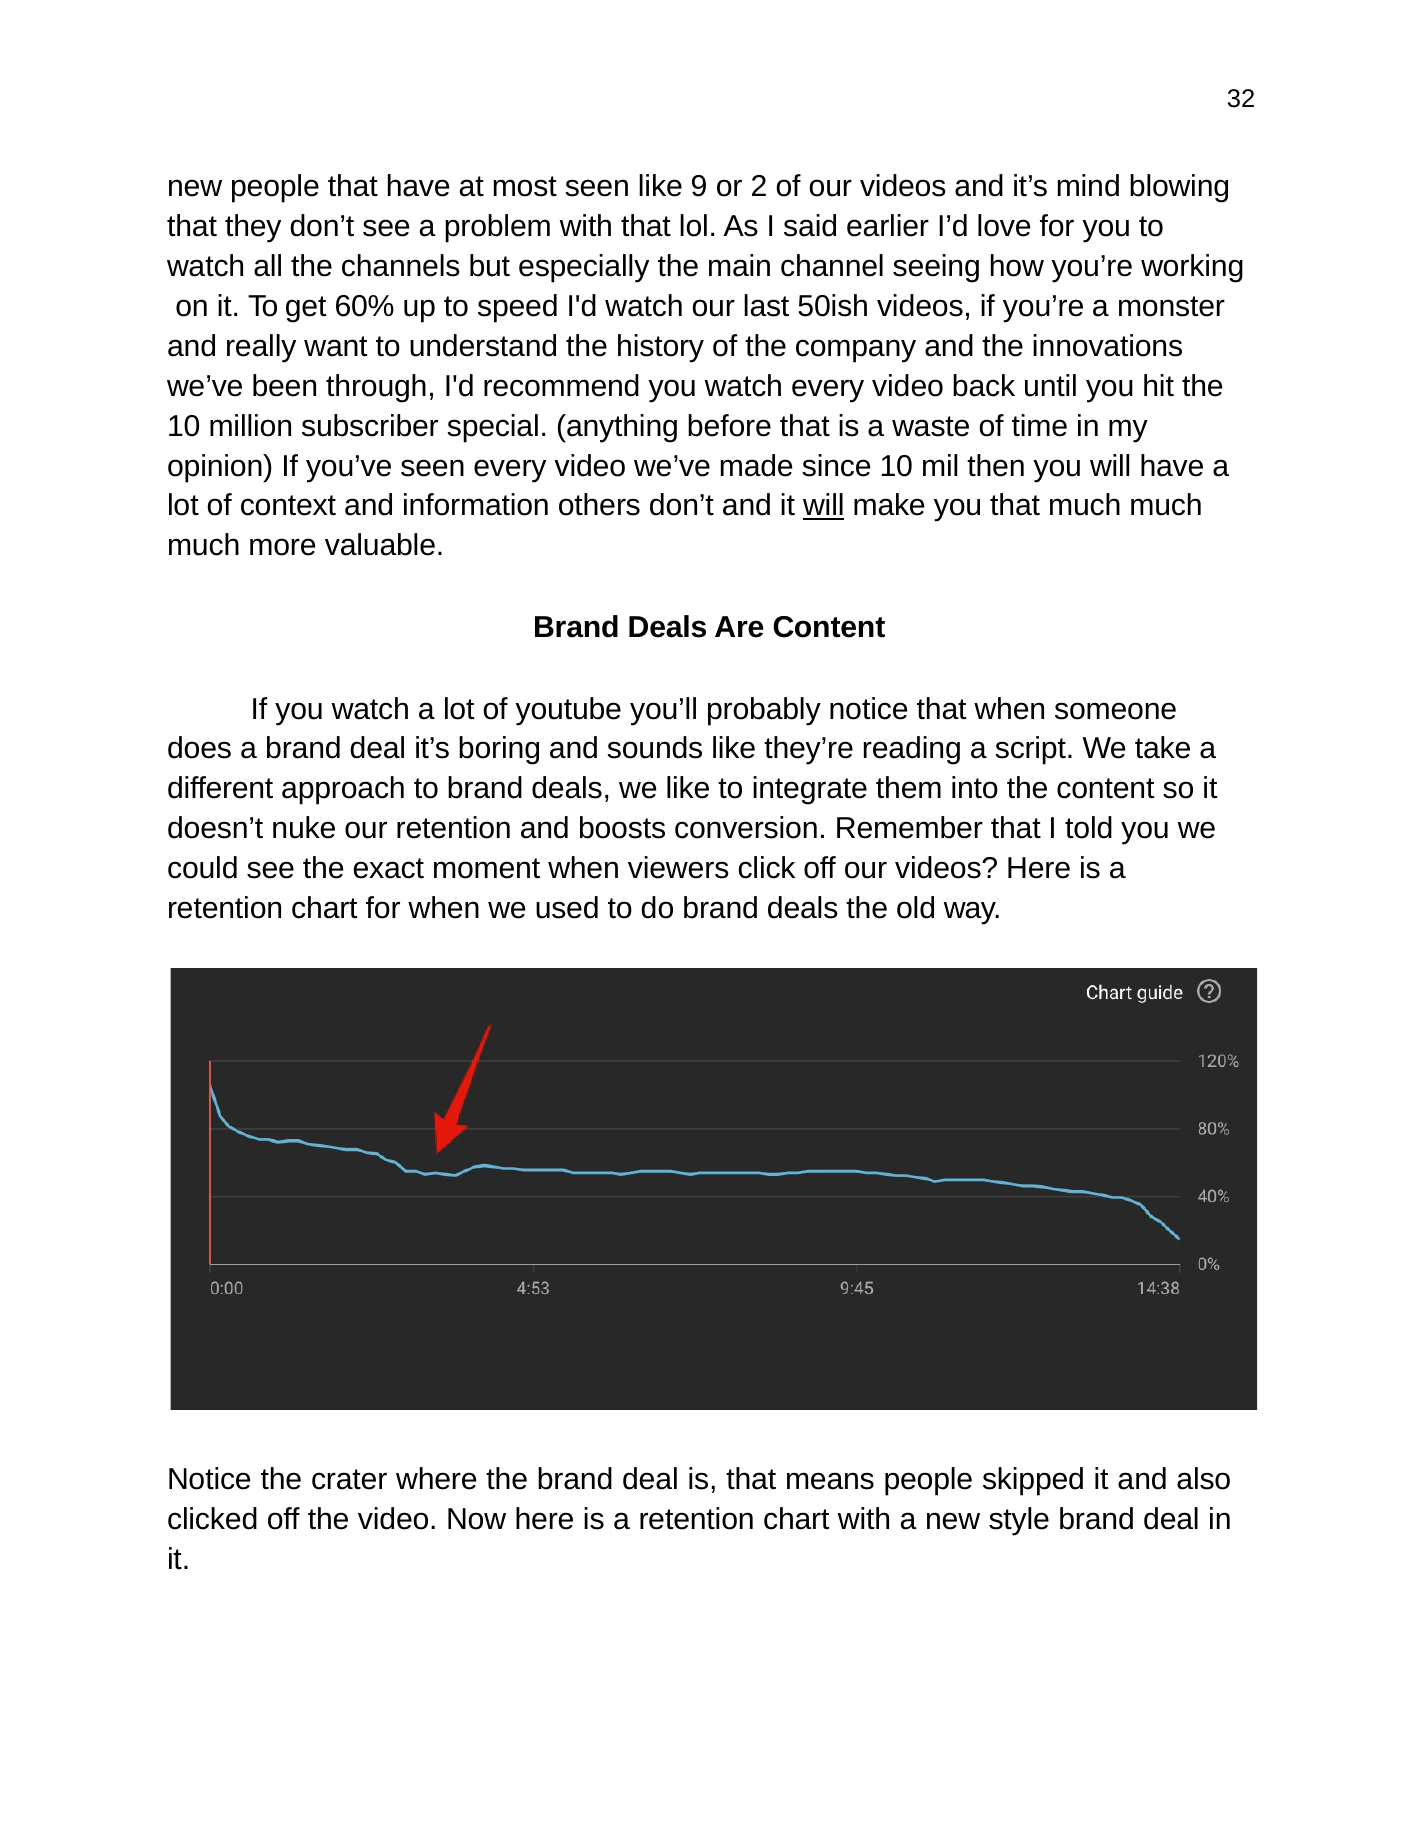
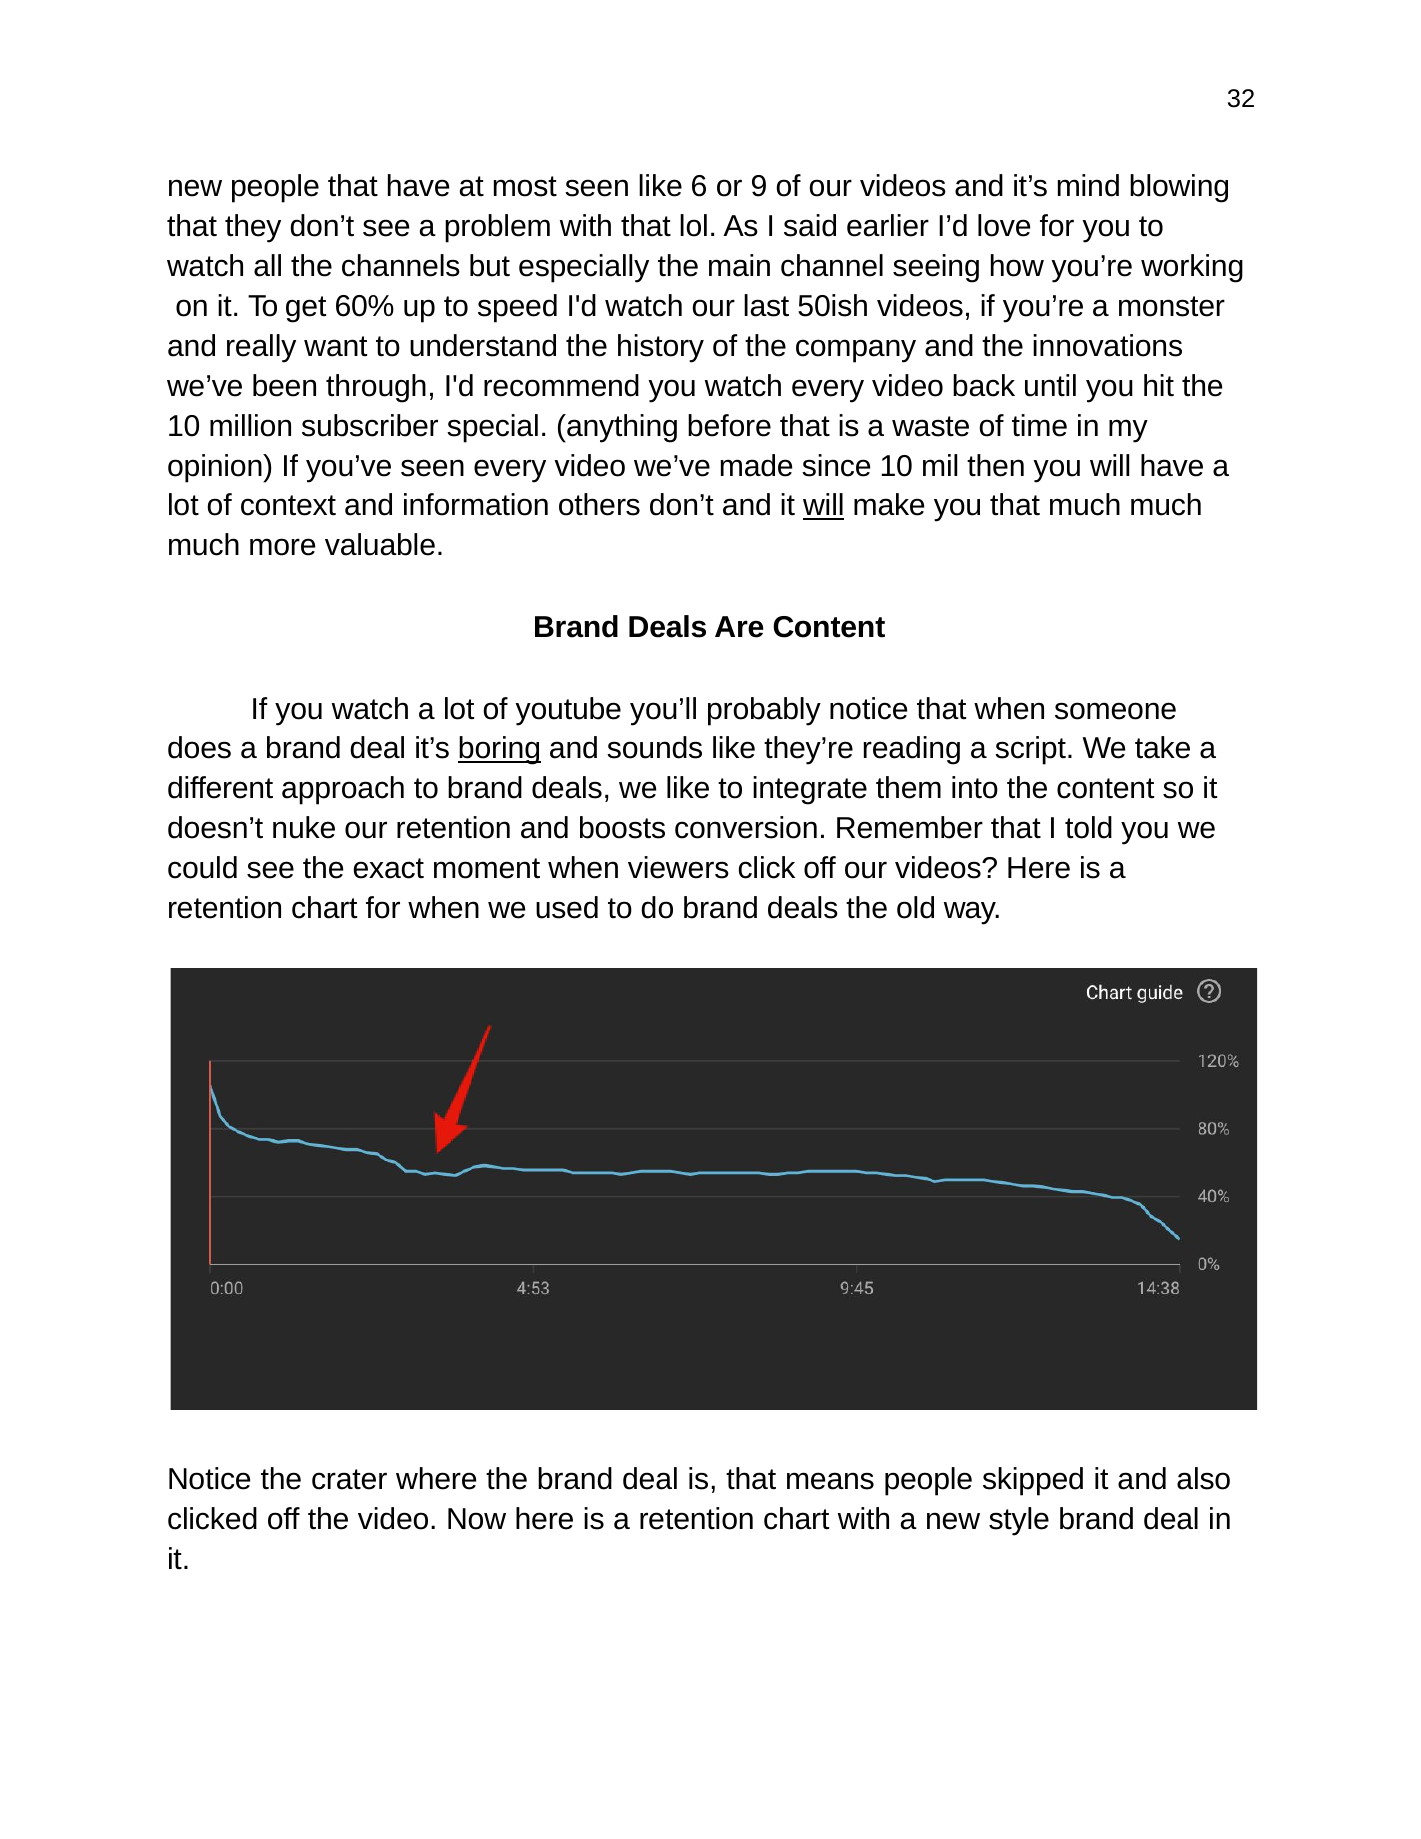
9: 9 -> 6
2: 2 -> 9
boring underline: none -> present
